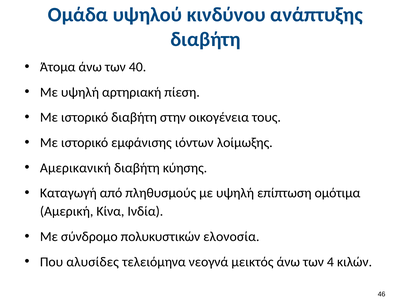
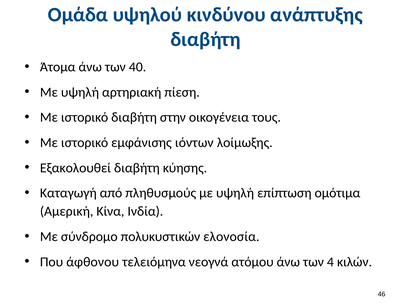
Αμερικανική: Αμερικανική -> Εξακολουθεί
αλυσίδες: αλυσίδες -> άφθονου
μεικτός: μεικτός -> ατόμου
